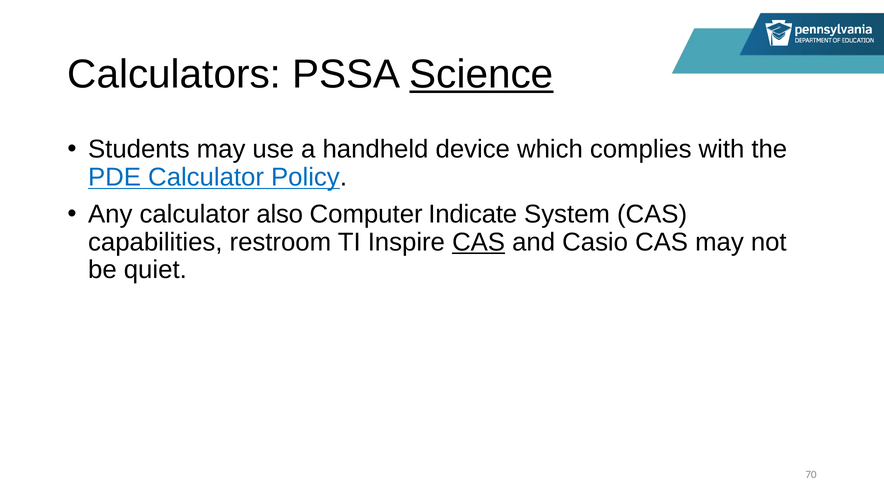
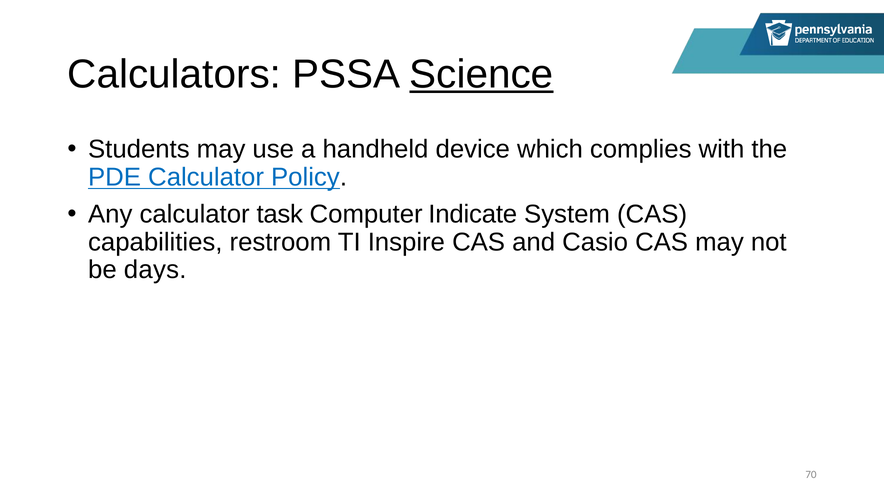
also: also -> task
CAS at (479, 242) underline: present -> none
quiet: quiet -> days
